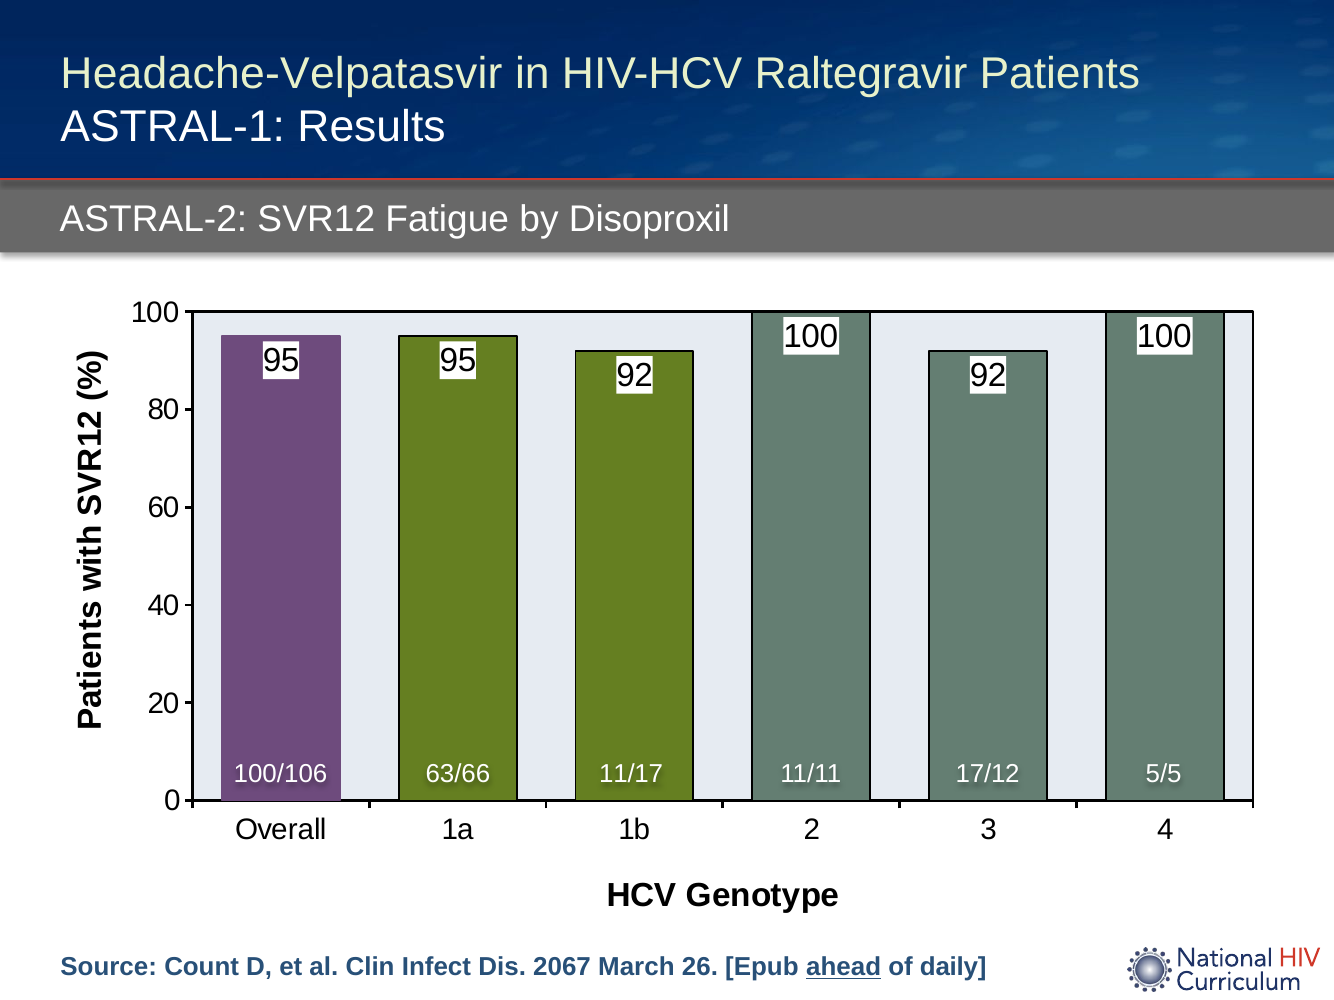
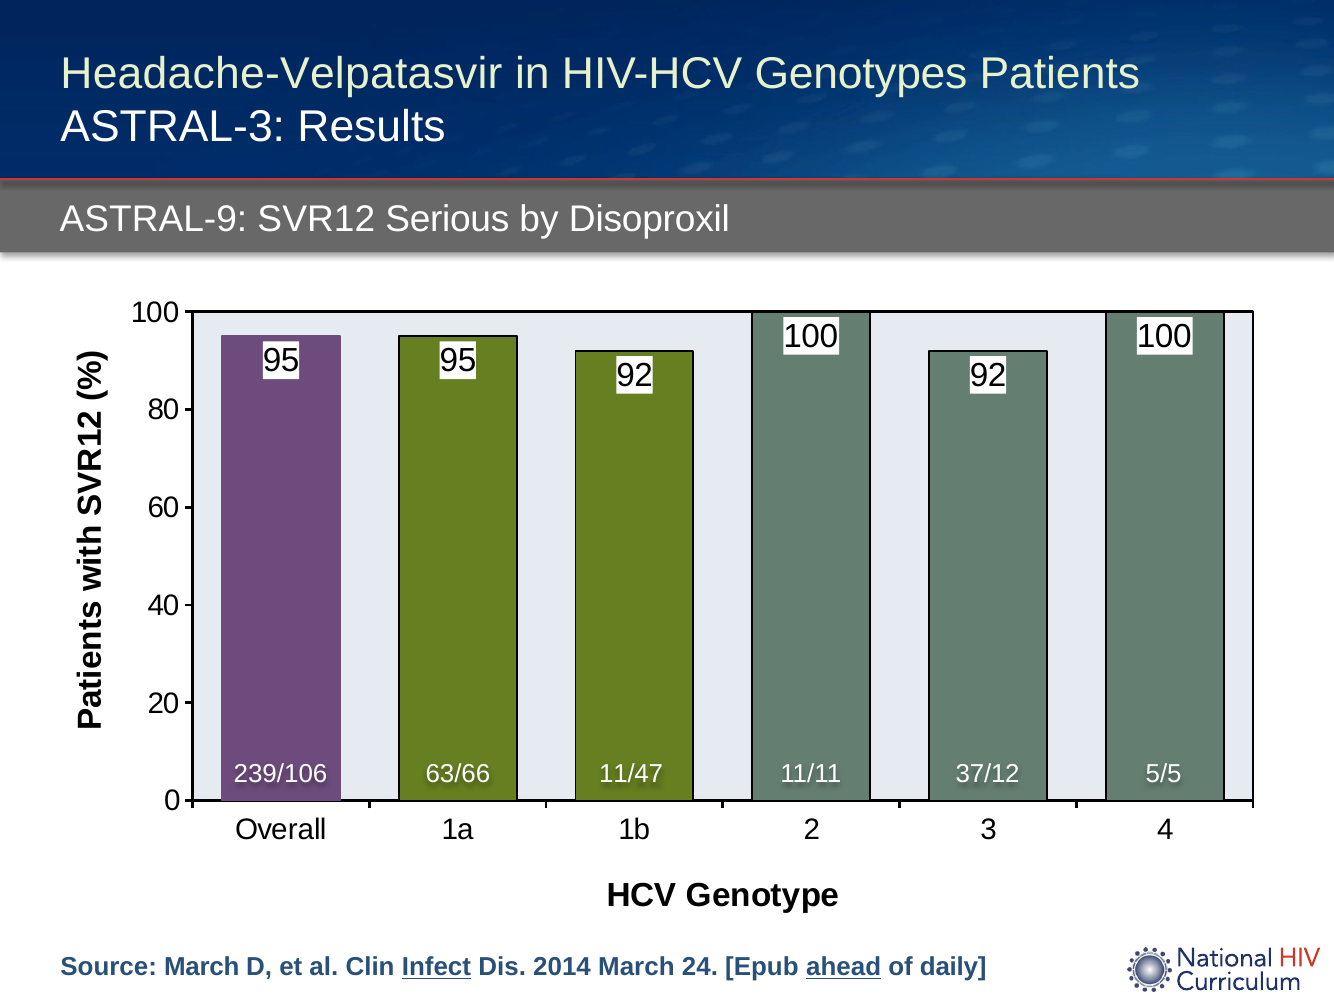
Raltegravir: Raltegravir -> Genotypes
ASTRAL-1: ASTRAL-1 -> ASTRAL-3
ASTRAL-2: ASTRAL-2 -> ASTRAL-9
Fatigue: Fatigue -> Serious
100/106: 100/106 -> 239/106
11/17: 11/17 -> 11/47
17/12: 17/12 -> 37/12
Source Count: Count -> March
Infect underline: none -> present
2067: 2067 -> 2014
26: 26 -> 24
